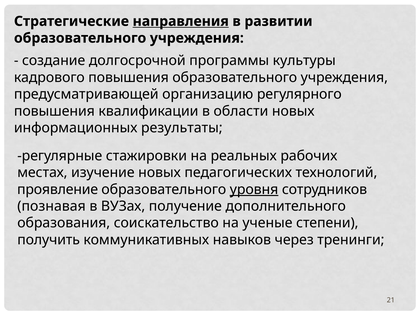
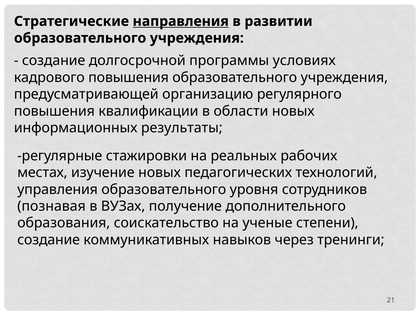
культуры: культуры -> условиях
проявление: проявление -> управления
уровня underline: present -> none
получить at (49, 240): получить -> создание
